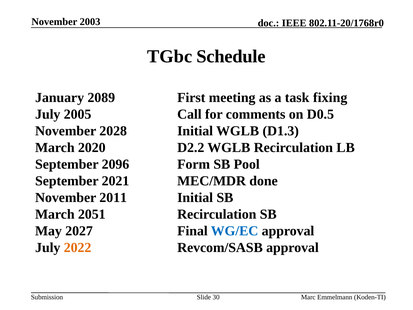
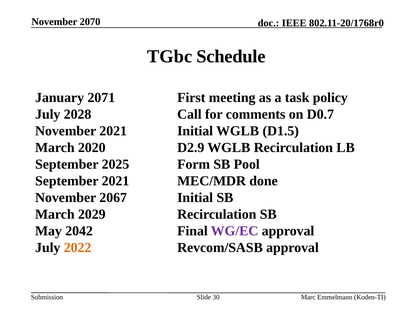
2003: 2003 -> 2070
2089: 2089 -> 2071
fixing: fixing -> policy
2005: 2005 -> 2028
D0.5: D0.5 -> D0.7
November 2028: 2028 -> 2021
D1.3: D1.3 -> D1.5
D2.2: D2.2 -> D2.9
2096: 2096 -> 2025
2011: 2011 -> 2067
2051: 2051 -> 2029
2027: 2027 -> 2042
WG/EC colour: blue -> purple
